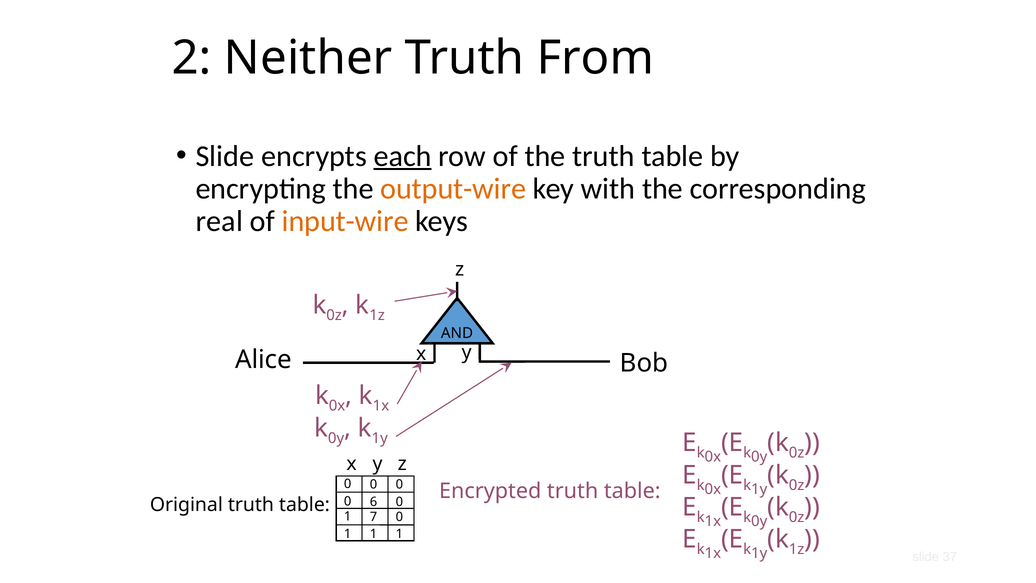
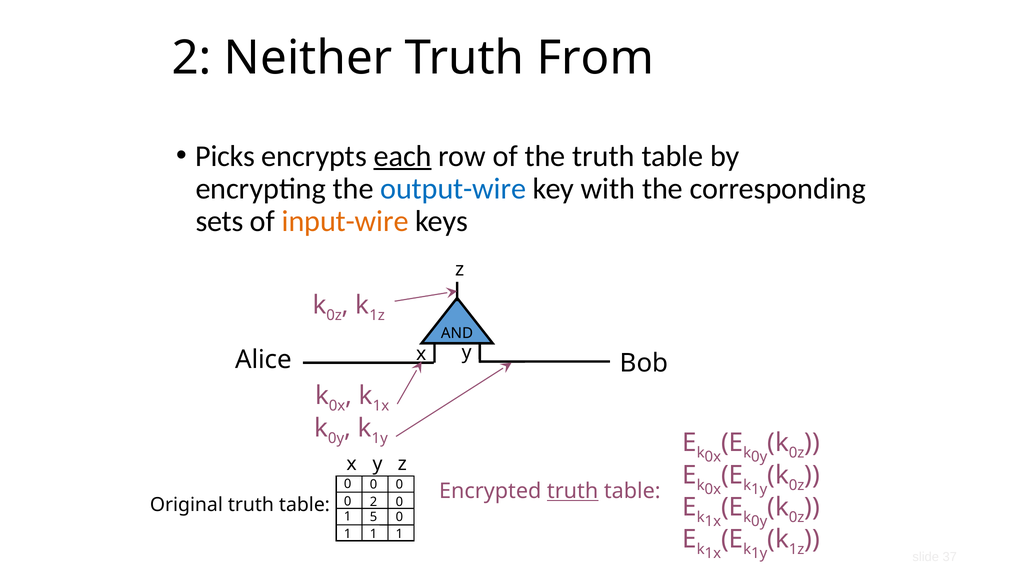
Slide at (225, 156): Slide -> Picks
output-wire colour: orange -> blue
real: real -> sets
truth at (573, 491) underline: none -> present
0 6: 6 -> 2
7: 7 -> 5
